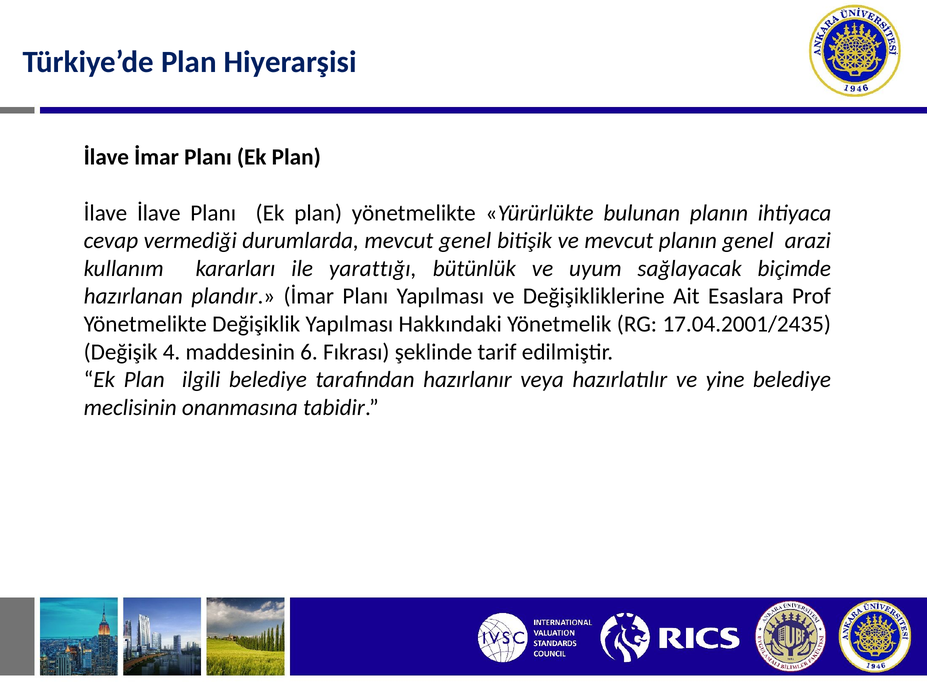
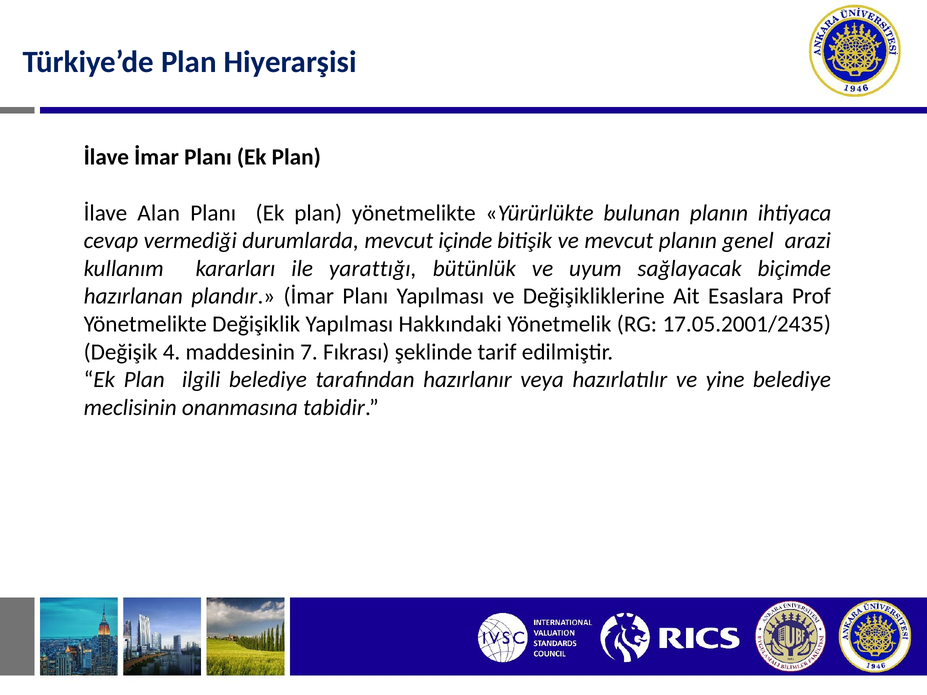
İlave İlave: İlave -> Alan
mevcut genel: genel -> içinde
17.04.2001/2435: 17.04.2001/2435 -> 17.05.2001/2435
6: 6 -> 7
